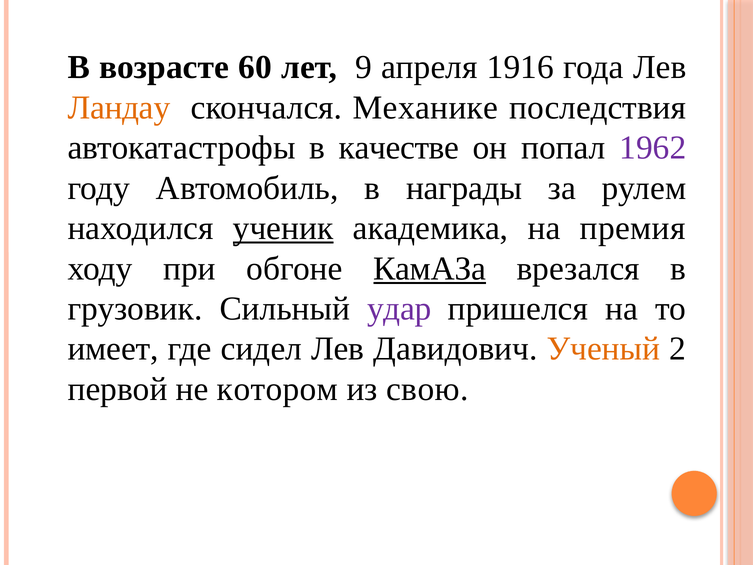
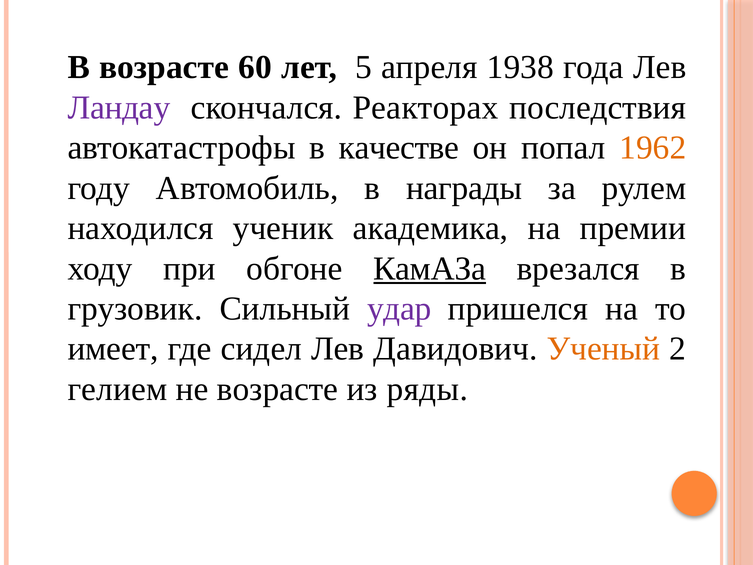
9: 9 -> 5
1916: 1916 -> 1938
Ландау colour: orange -> purple
Механике: Механике -> Реакторах
1962 colour: purple -> orange
ученик underline: present -> none
премия: премия -> премии
первой: первой -> гелием
не котором: котором -> возрасте
свою: свою -> ряды
